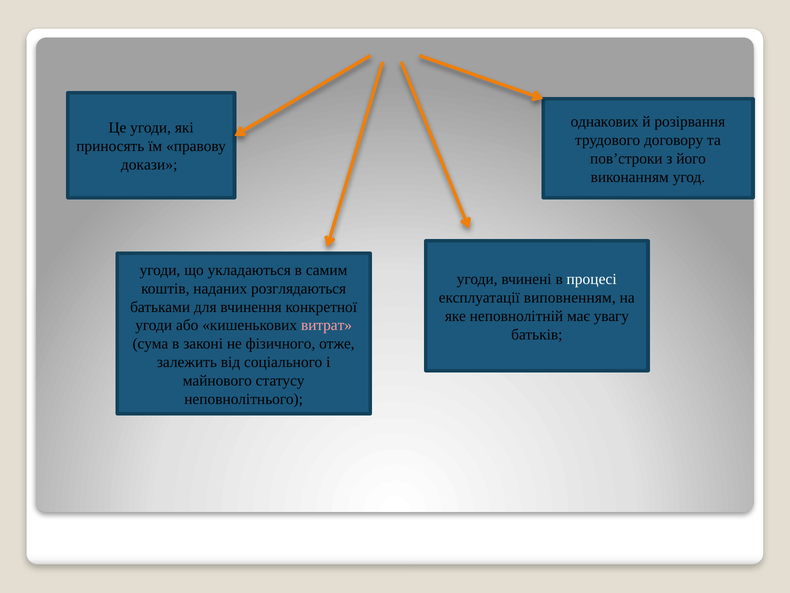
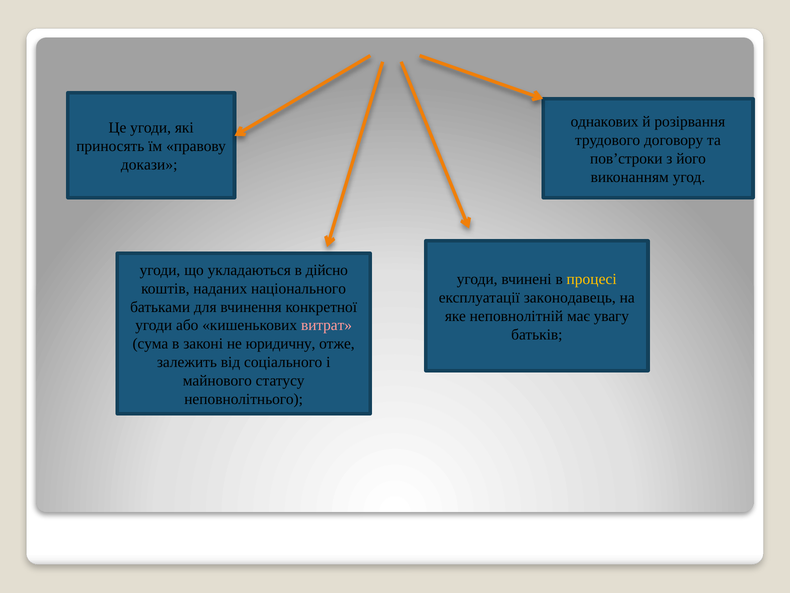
самим: самим -> дійсно
процесі colour: white -> yellow
розглядаються: розглядаються -> національного
виповненням: виповненням -> законодавець
фізичного: фізичного -> юридичну
